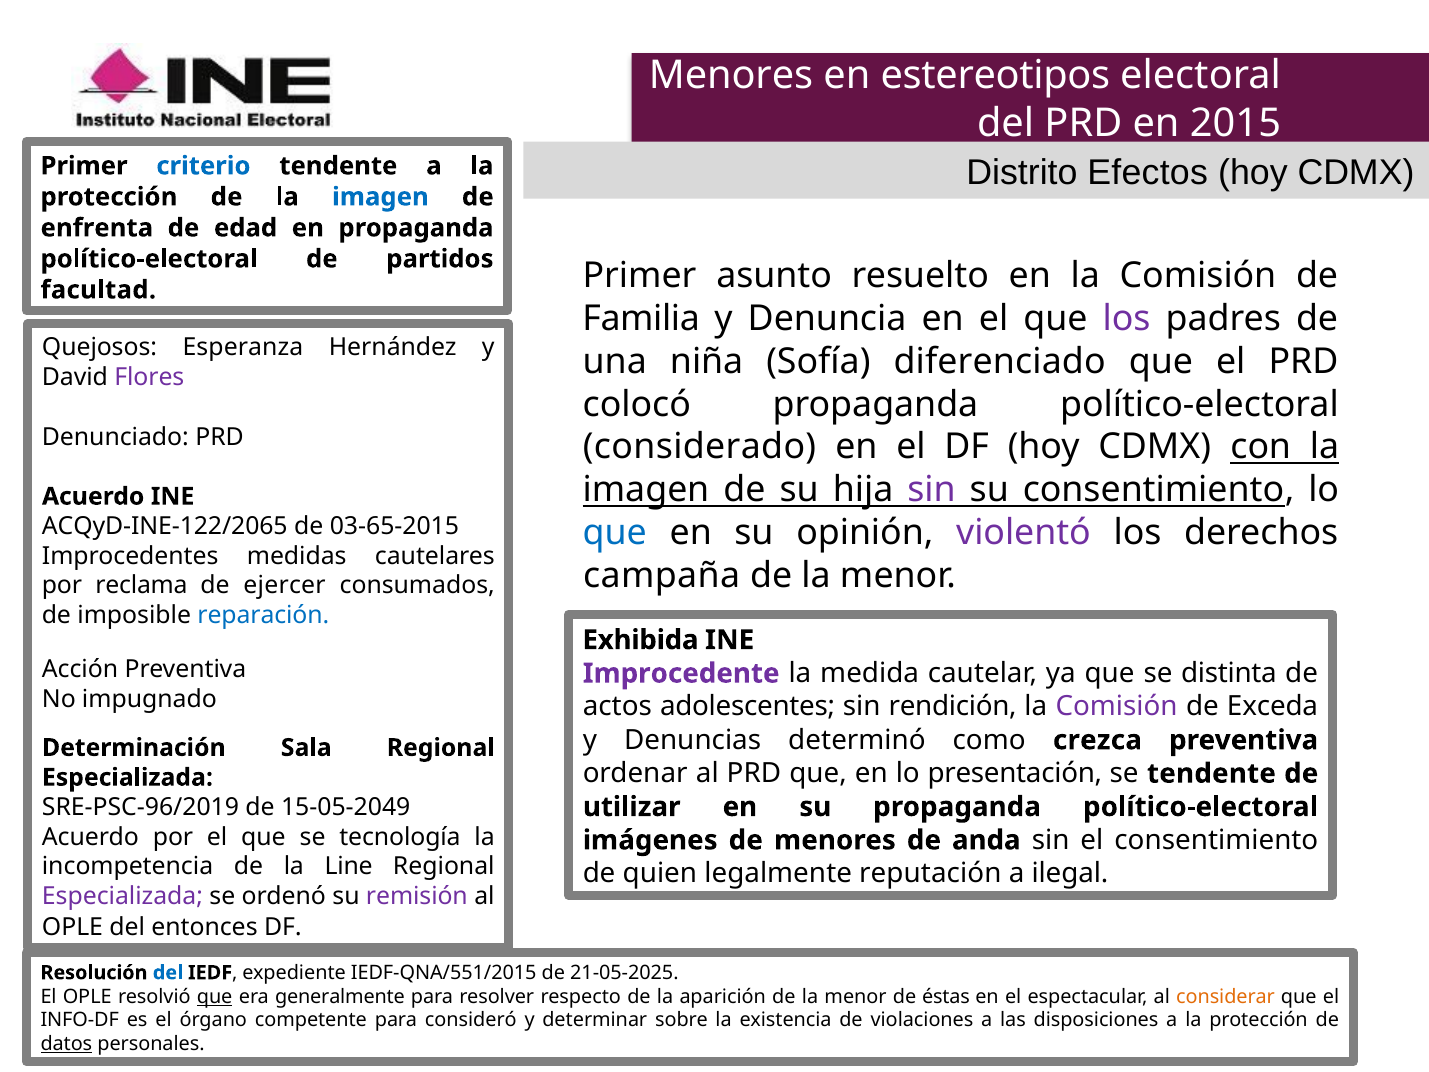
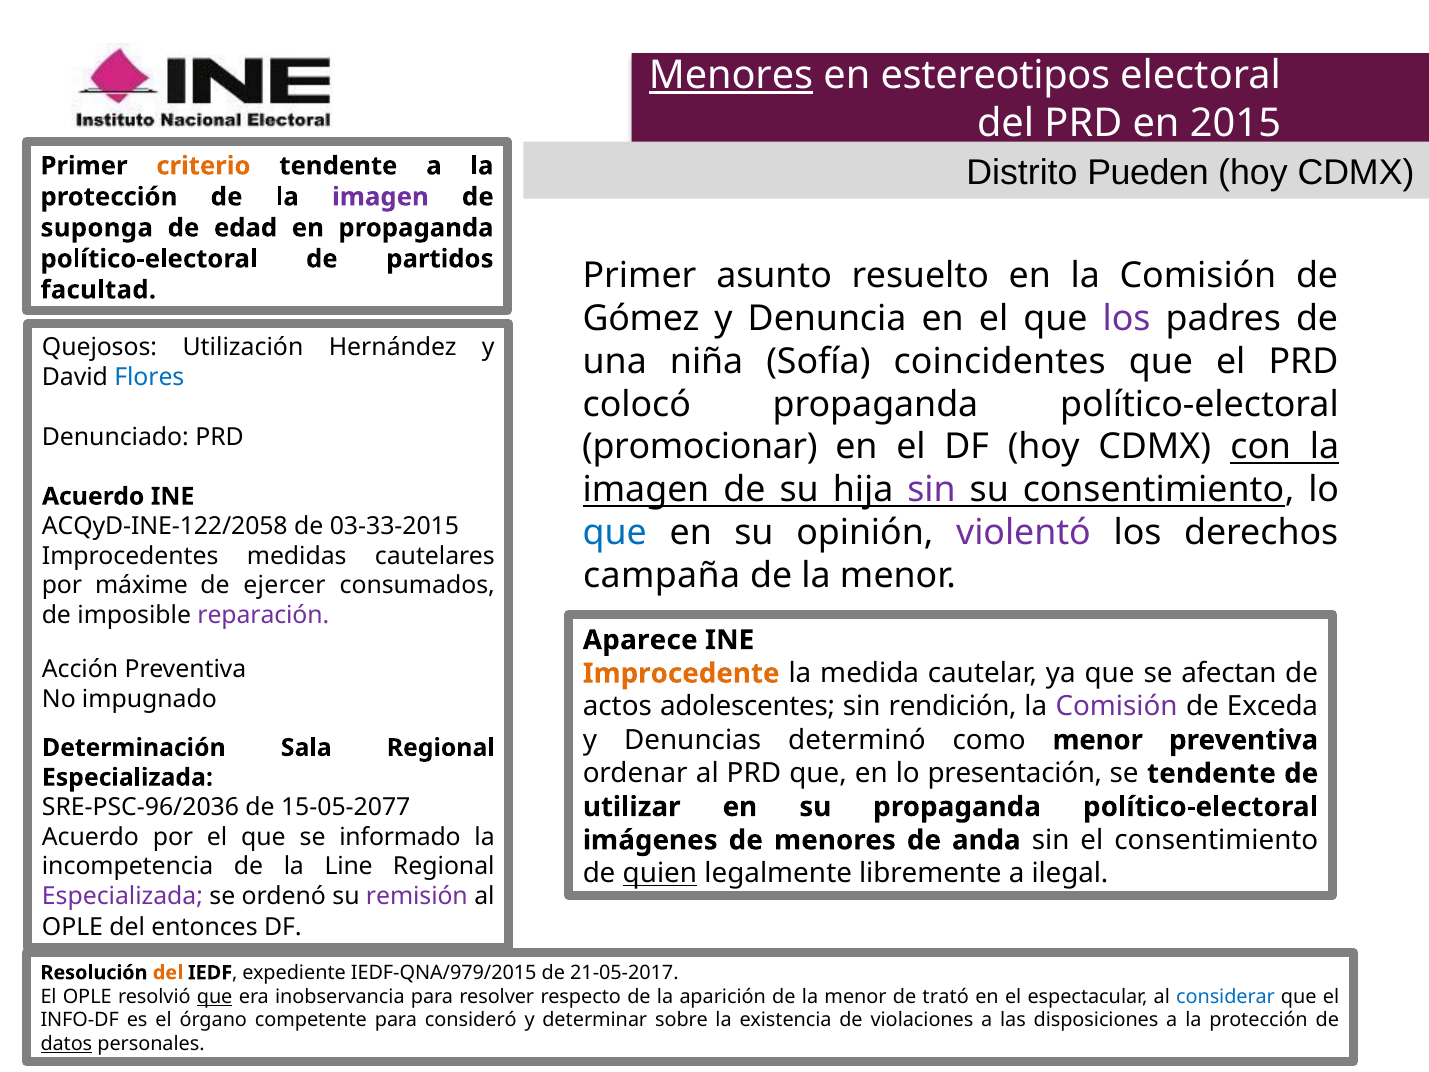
Menores at (731, 75) underline: none -> present
Efectos: Efectos -> Pueden
criterio colour: blue -> orange
imagen at (380, 197) colour: blue -> purple
enfrenta: enfrenta -> suponga
Familia: Familia -> Gómez
Esperanza: Esperanza -> Utilización
diferenciado: diferenciado -> coincidentes
Flores colour: purple -> blue
considerado: considerado -> promocionar
ACQyD-INE-122/2065: ACQyD-INE-122/2065 -> ACQyD-INE-122/2058
03-65-2015: 03-65-2015 -> 03-33-2015
reclama: reclama -> máxime
reparación colour: blue -> purple
Exhibida: Exhibida -> Aparece
Improcedente colour: purple -> orange
distinta: distinta -> afectan
como crezca: crezca -> menor
SRE-PSC-96/2019: SRE-PSC-96/2019 -> SRE-PSC-96/2036
15-05-2049: 15-05-2049 -> 15-05-2077
tecnología: tecnología -> informado
quien underline: none -> present
reputación: reputación -> libremente
del at (168, 972) colour: blue -> orange
IEDF-QNA/551/2015: IEDF-QNA/551/2015 -> IEDF-QNA/979/2015
21-05-2025: 21-05-2025 -> 21-05-2017
generalmente: generalmente -> inobservancia
éstas: éstas -> trató
considerar colour: orange -> blue
